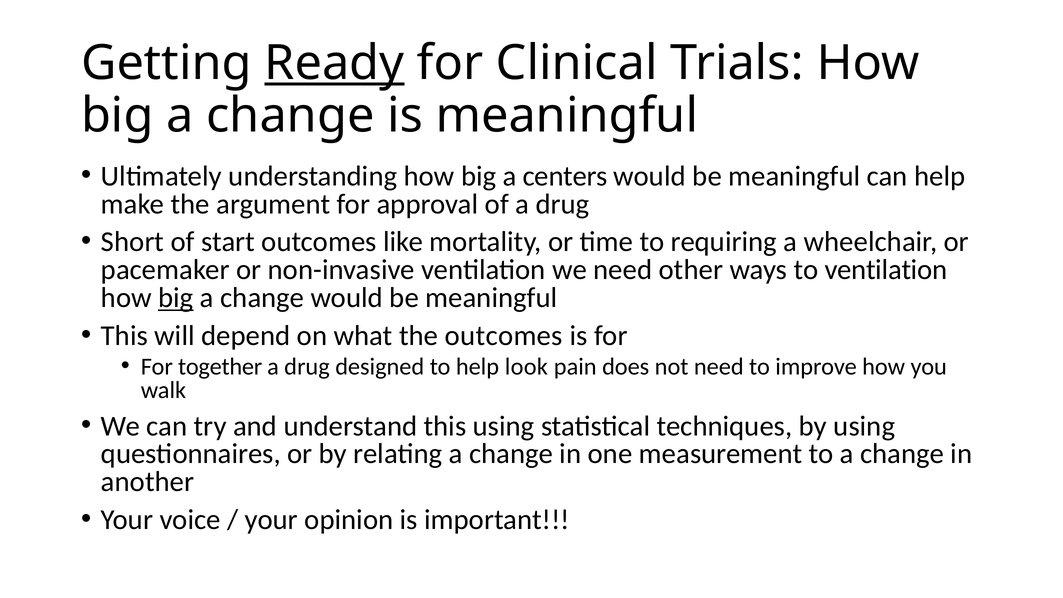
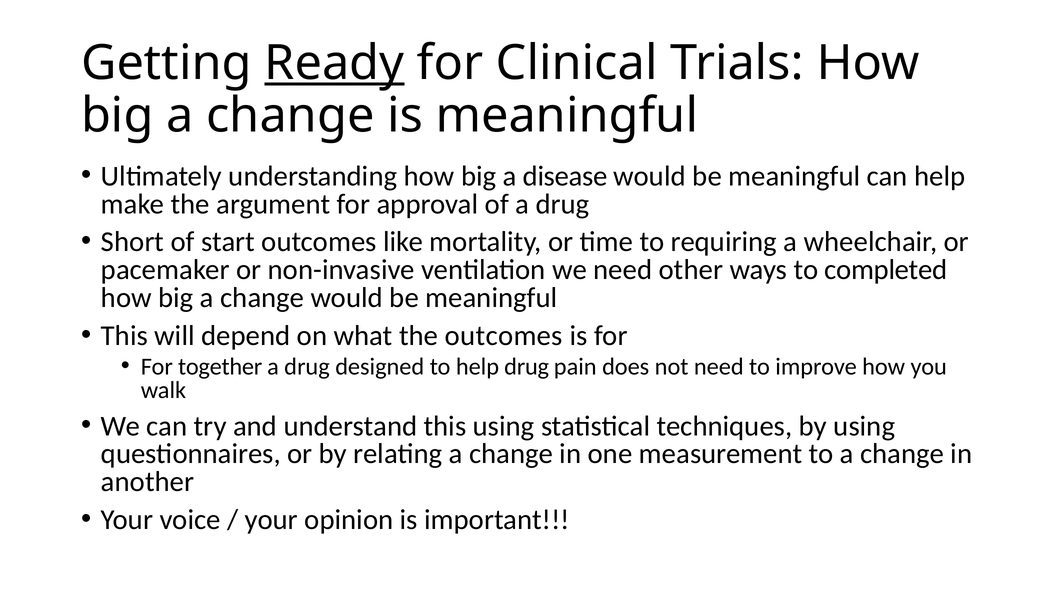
centers: centers -> disease
to ventilation: ventilation -> completed
big at (176, 298) underline: present -> none
help look: look -> drug
